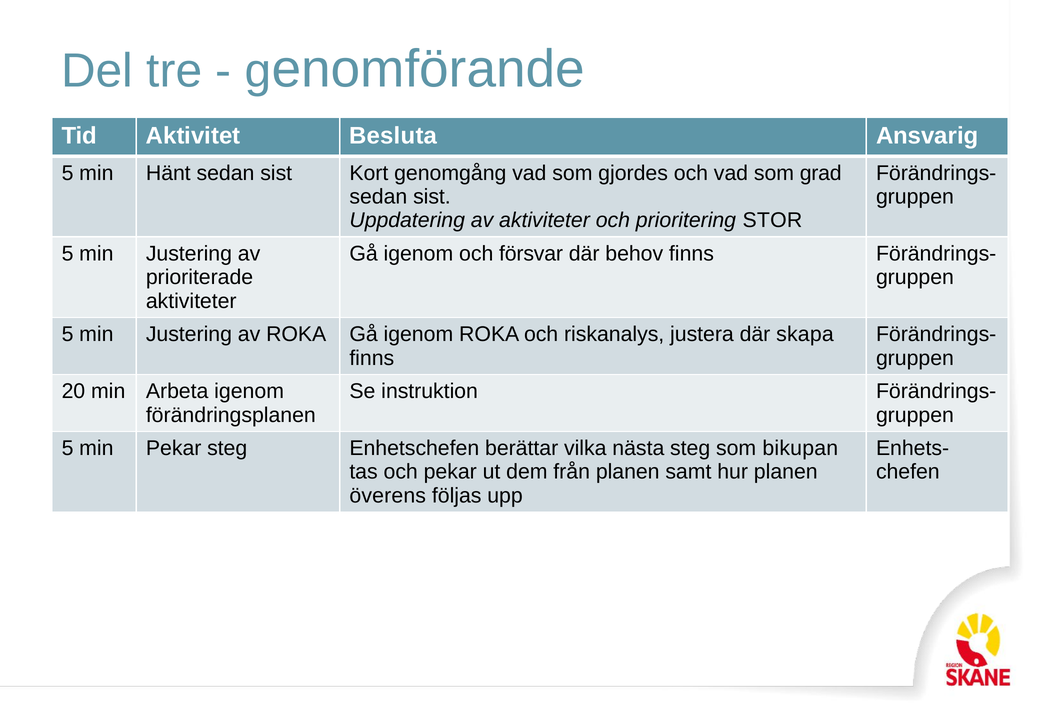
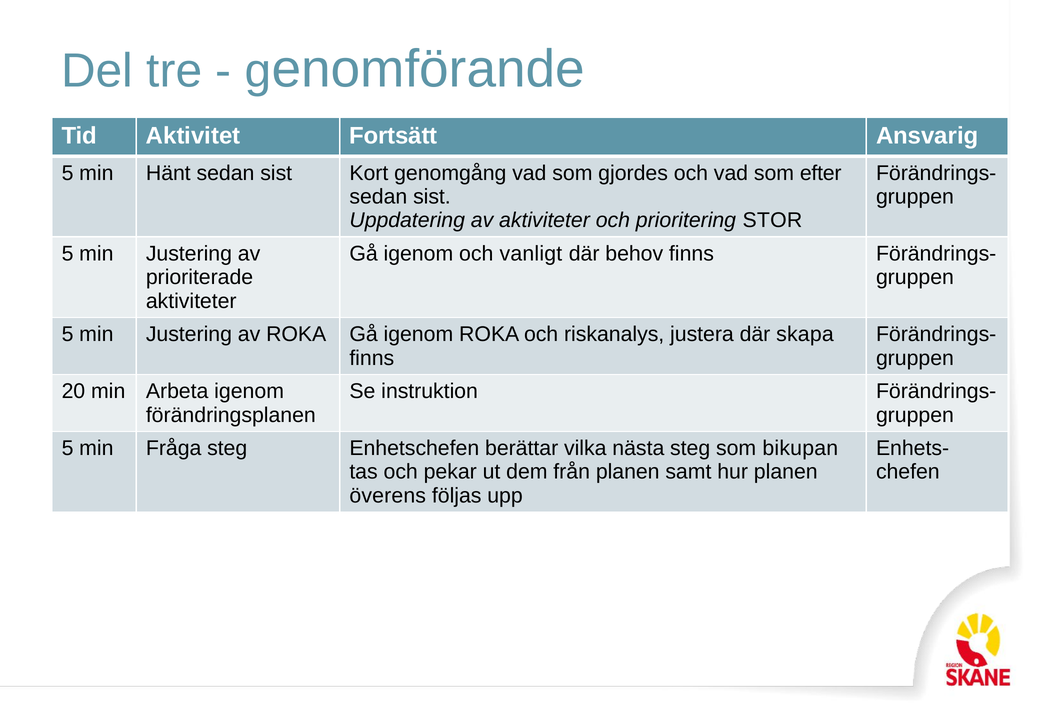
Besluta: Besluta -> Fortsätt
grad: grad -> efter
försvar: försvar -> vanligt
min Pekar: Pekar -> Fråga
